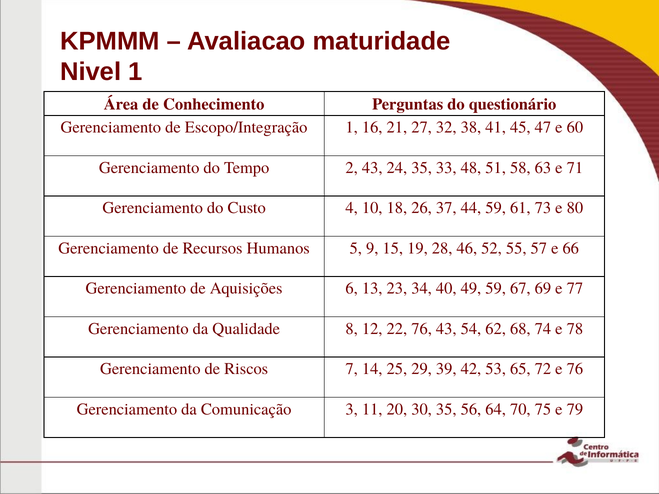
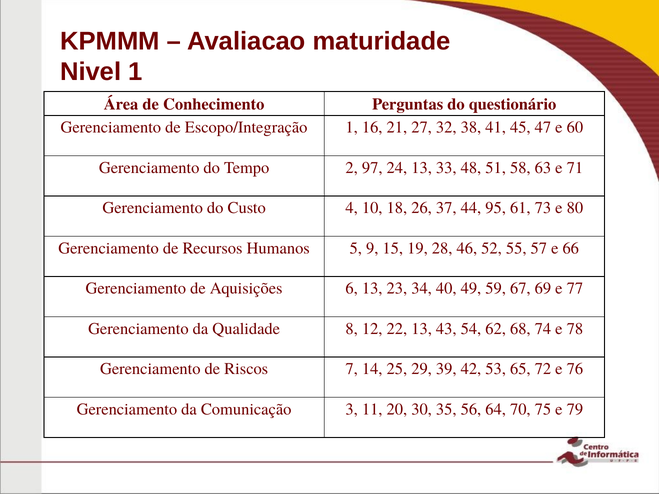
2 43: 43 -> 97
24 35: 35 -> 13
44 59: 59 -> 95
22 76: 76 -> 13
